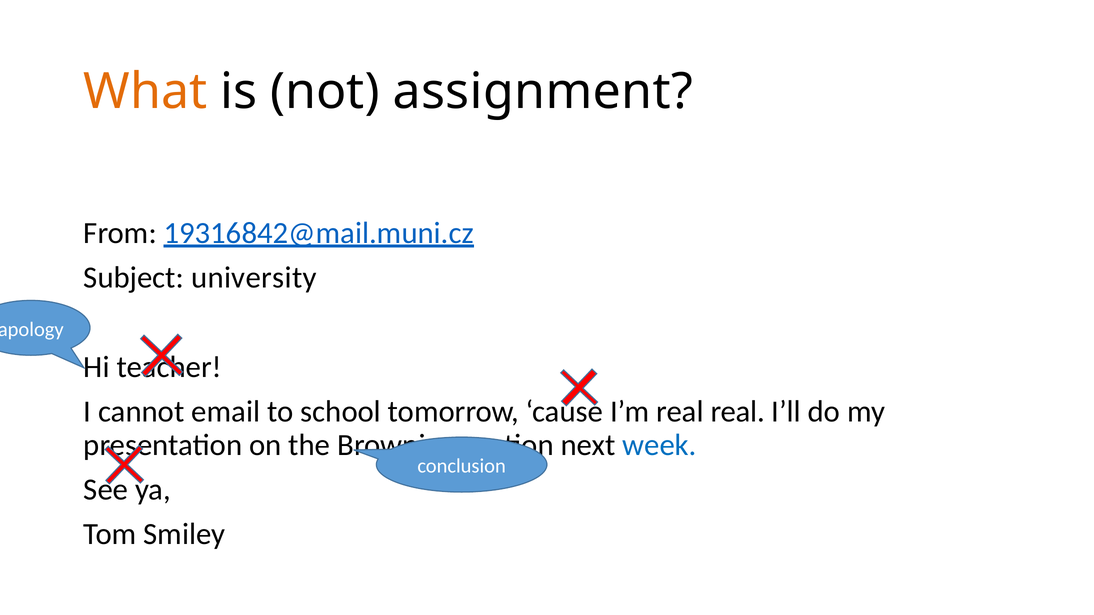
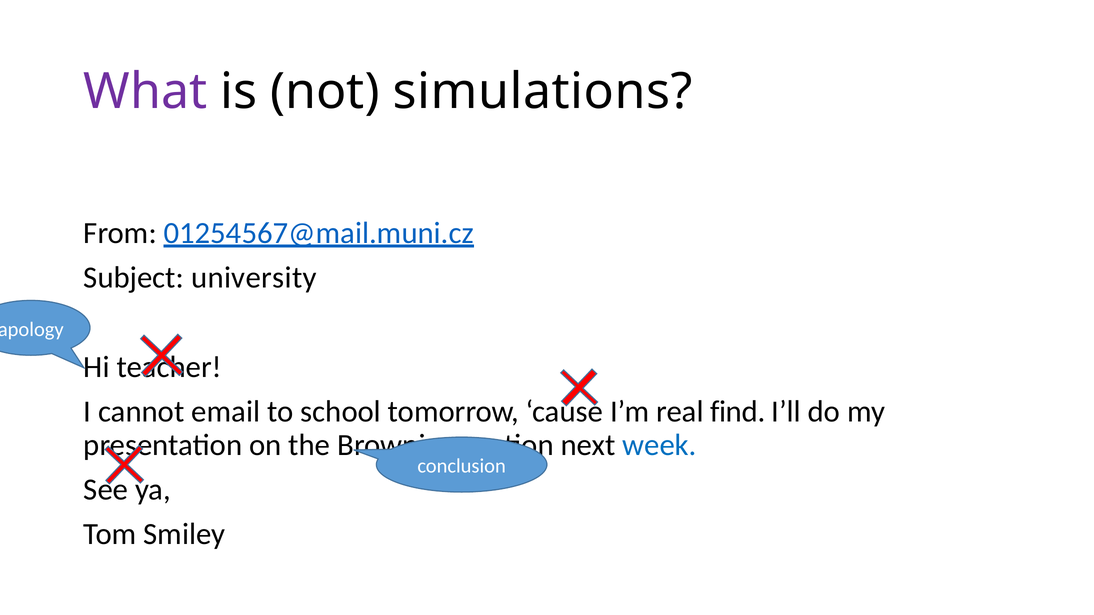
What colour: orange -> purple
assignment: assignment -> simulations
19316842@mail.muni.cz: 19316842@mail.muni.cz -> 01254567@mail.muni.cz
real real: real -> find
